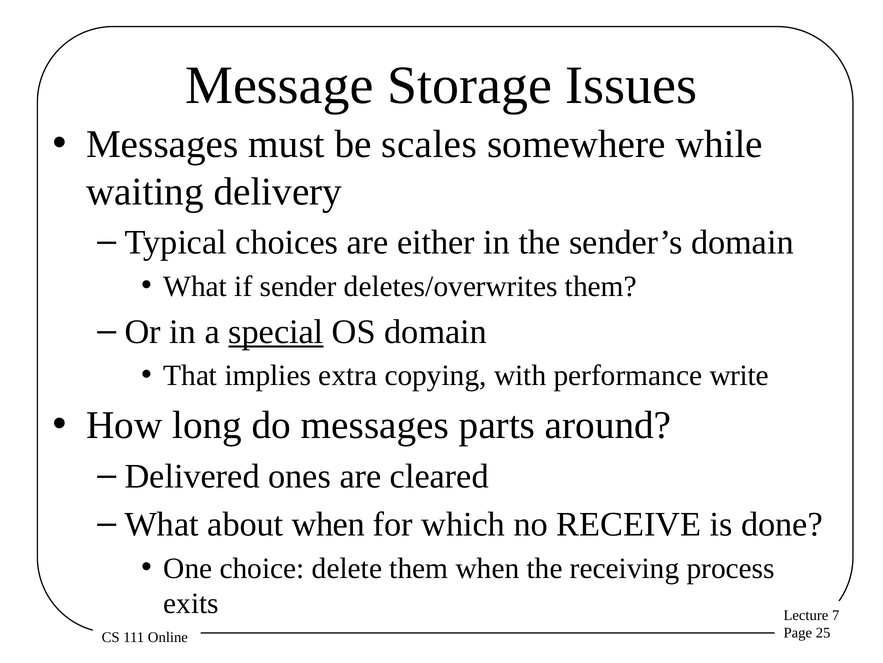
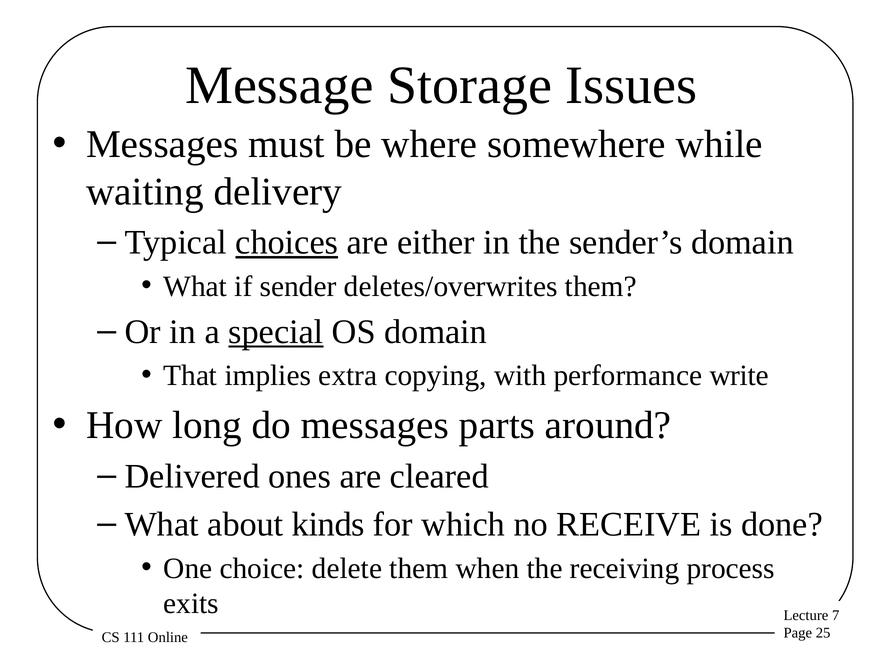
scales: scales -> where
choices underline: none -> present
about when: when -> kinds
